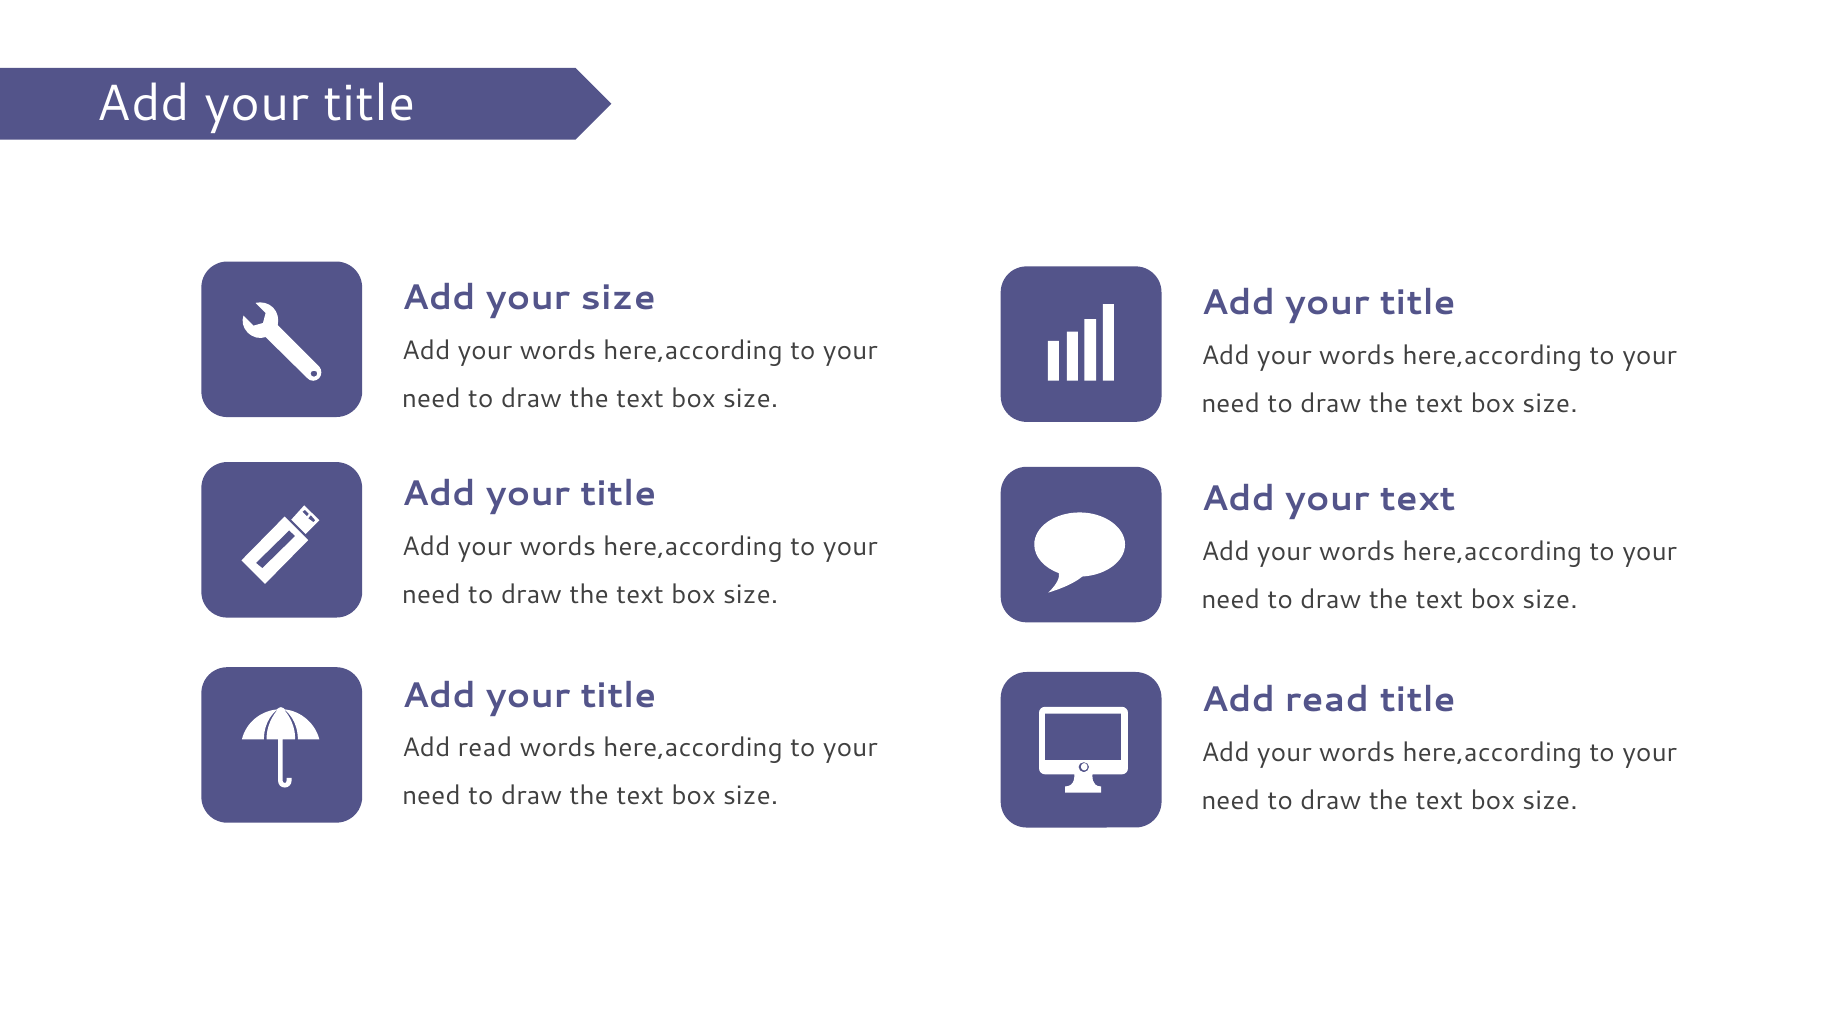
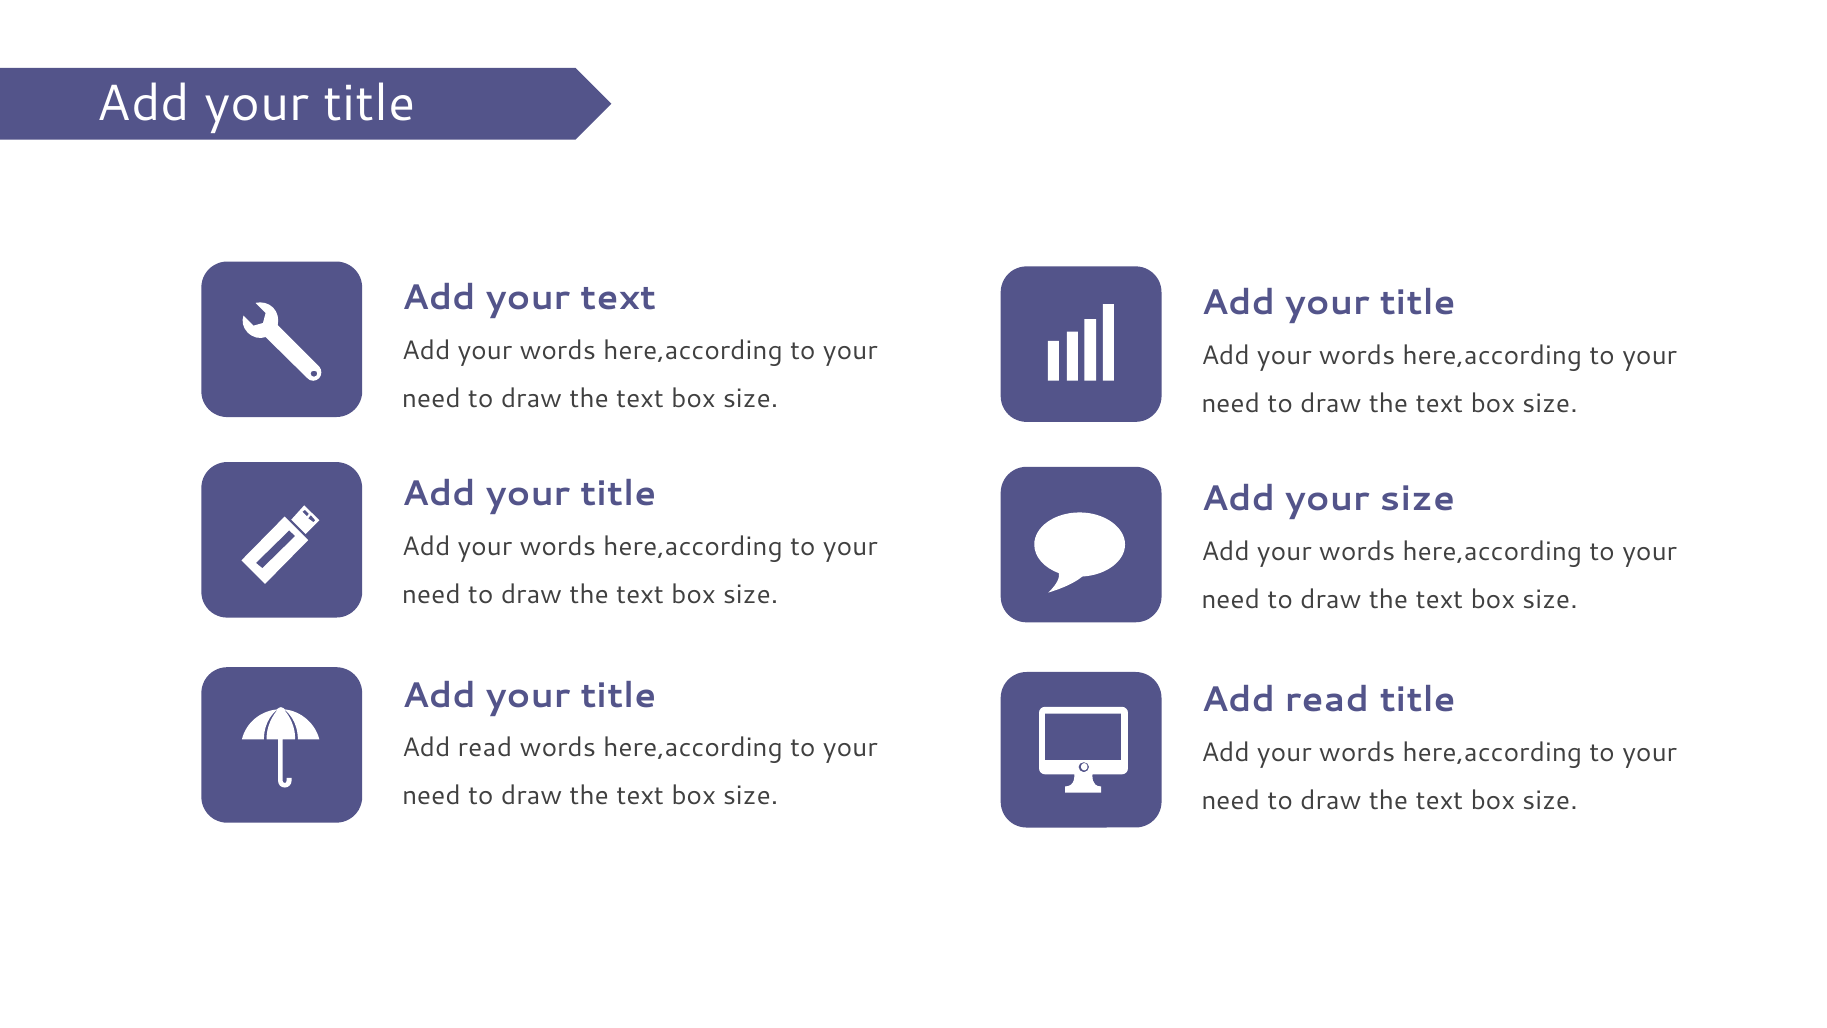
your size: size -> text
your text: text -> size
